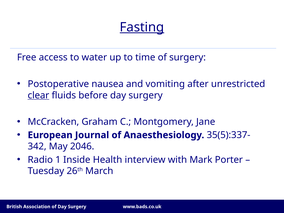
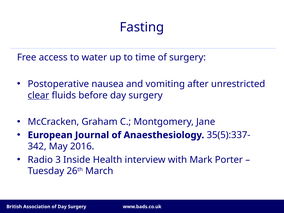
Fasting underline: present -> none
2046: 2046 -> 2016
1: 1 -> 3
